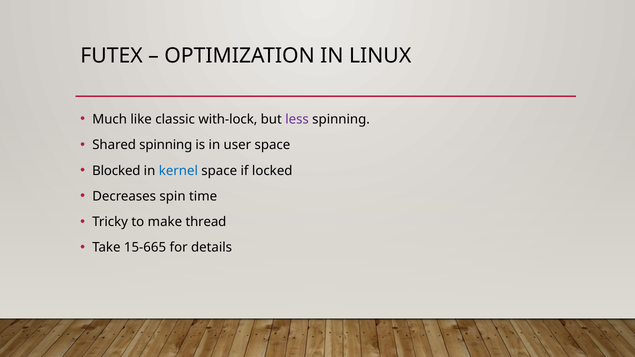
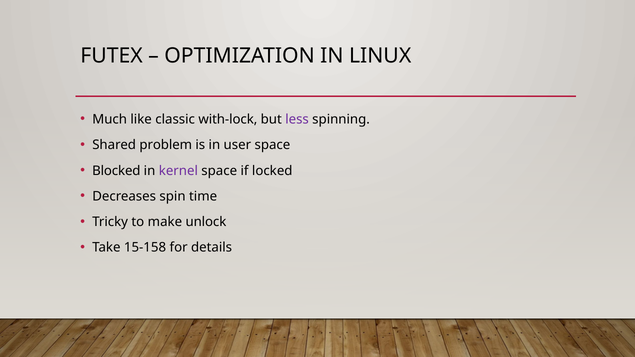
Shared spinning: spinning -> problem
kernel colour: blue -> purple
thread: thread -> unlock
15-665: 15-665 -> 15-158
